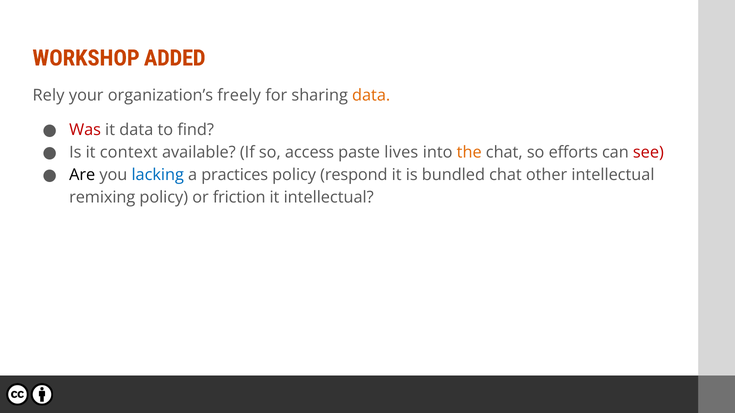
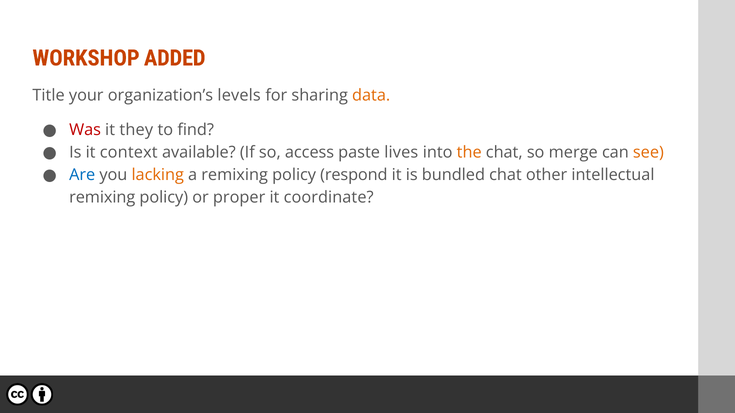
Rely: Rely -> Title
freely: freely -> levels
it data: data -> they
efforts: efforts -> merge
see colour: red -> orange
Are colour: black -> blue
lacking colour: blue -> orange
a practices: practices -> remixing
friction: friction -> proper
it intellectual: intellectual -> coordinate
